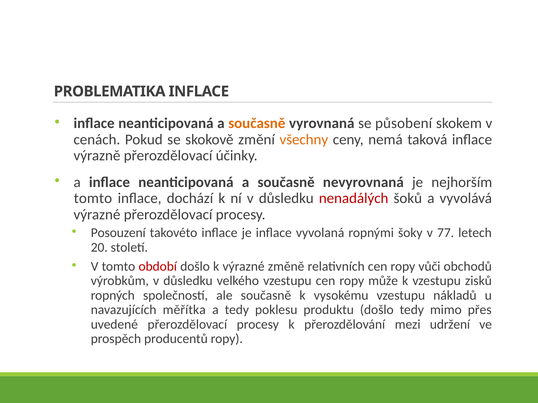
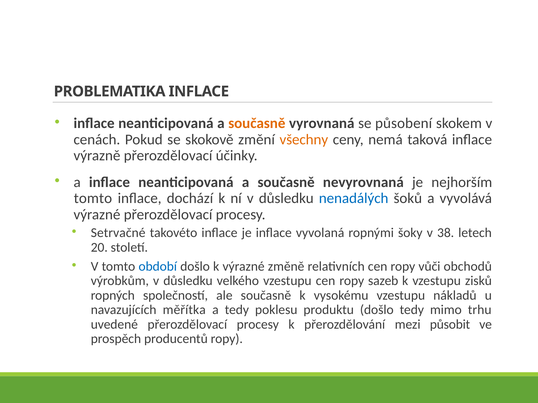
nenadálých colour: red -> blue
Posouzení: Posouzení -> Setrvačné
77: 77 -> 38
období colour: red -> blue
může: může -> sazeb
přes: přes -> trhu
udržení: udržení -> působit
